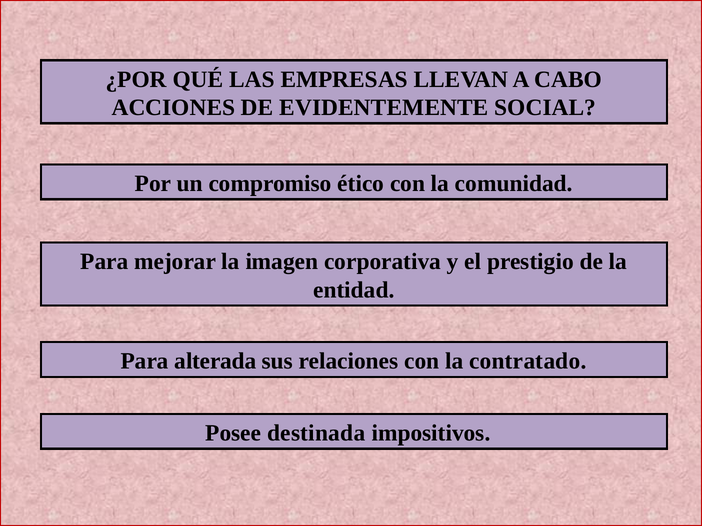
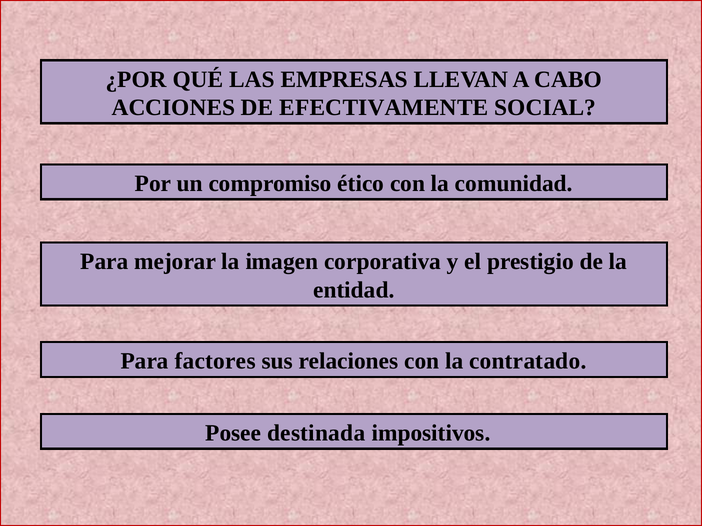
EVIDENTEMENTE: EVIDENTEMENTE -> EFECTIVAMENTE
alterada: alterada -> factores
